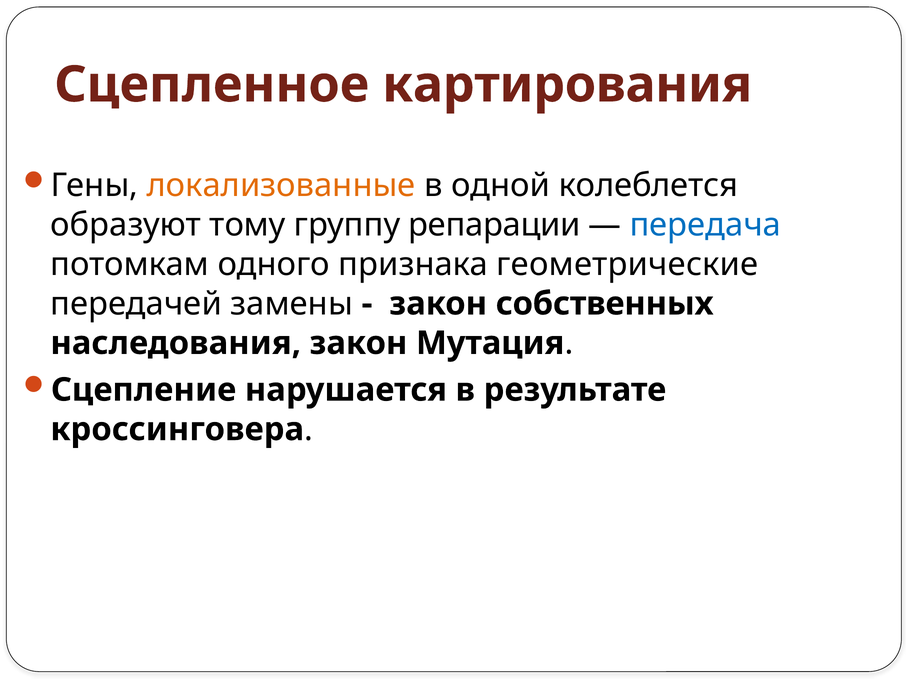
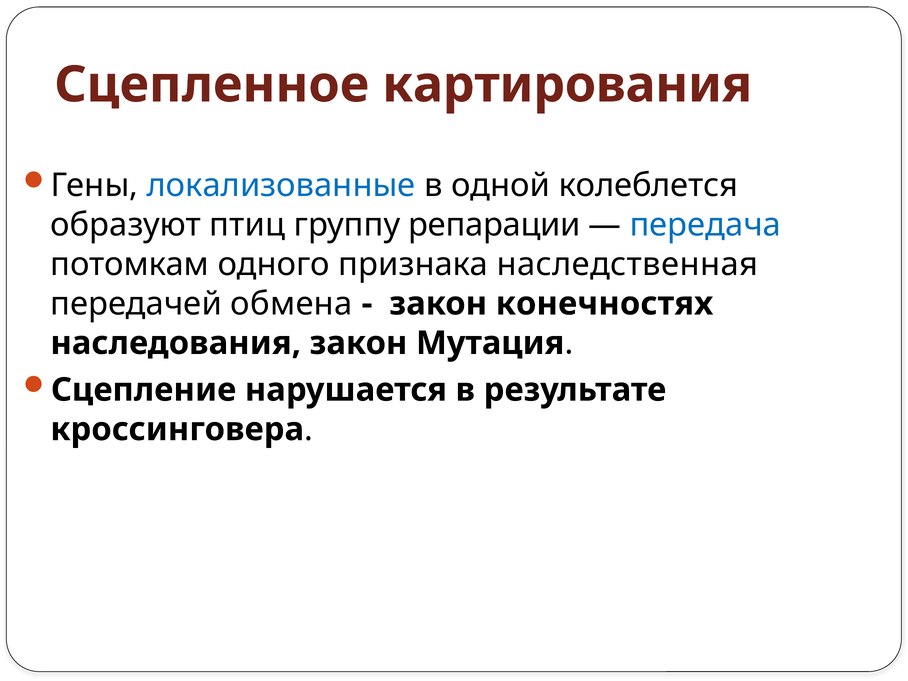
локализованные colour: orange -> blue
тому: тому -> птиц
геометрические: геометрические -> наследственная
замены: замены -> обмена
собственных: собственных -> конечностях
